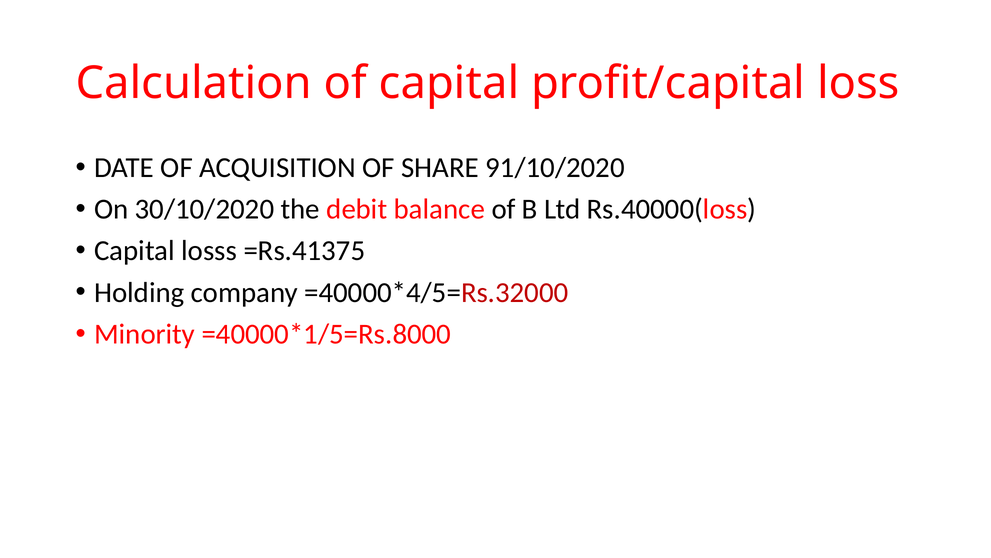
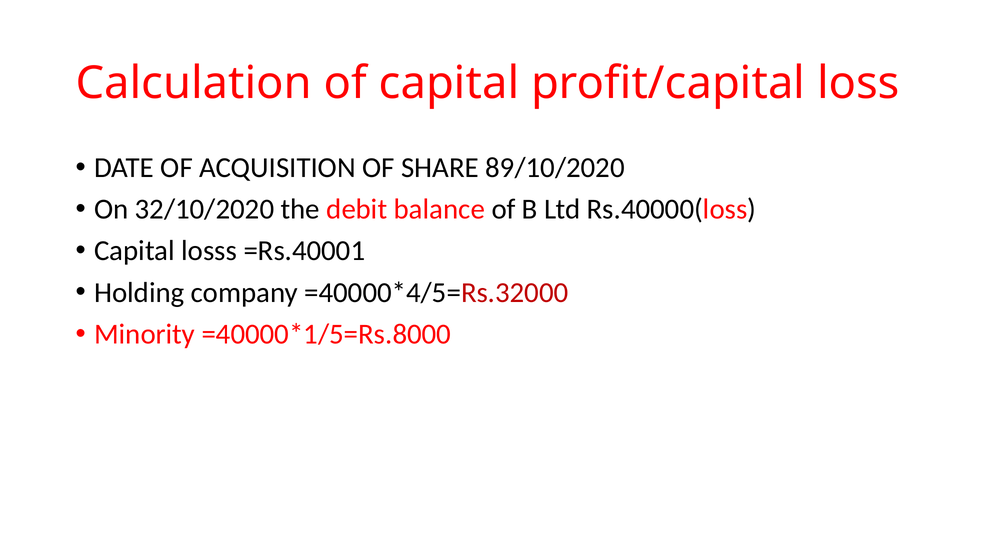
91/10/2020: 91/10/2020 -> 89/10/2020
30/10/2020: 30/10/2020 -> 32/10/2020
=Rs.41375: =Rs.41375 -> =Rs.40001
